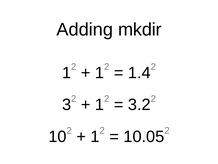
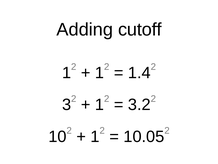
mkdir: mkdir -> cutoff
